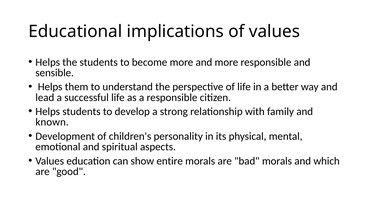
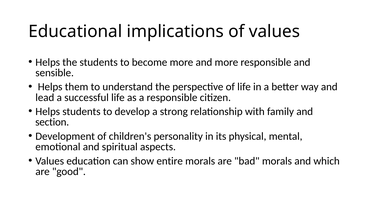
known: known -> section
